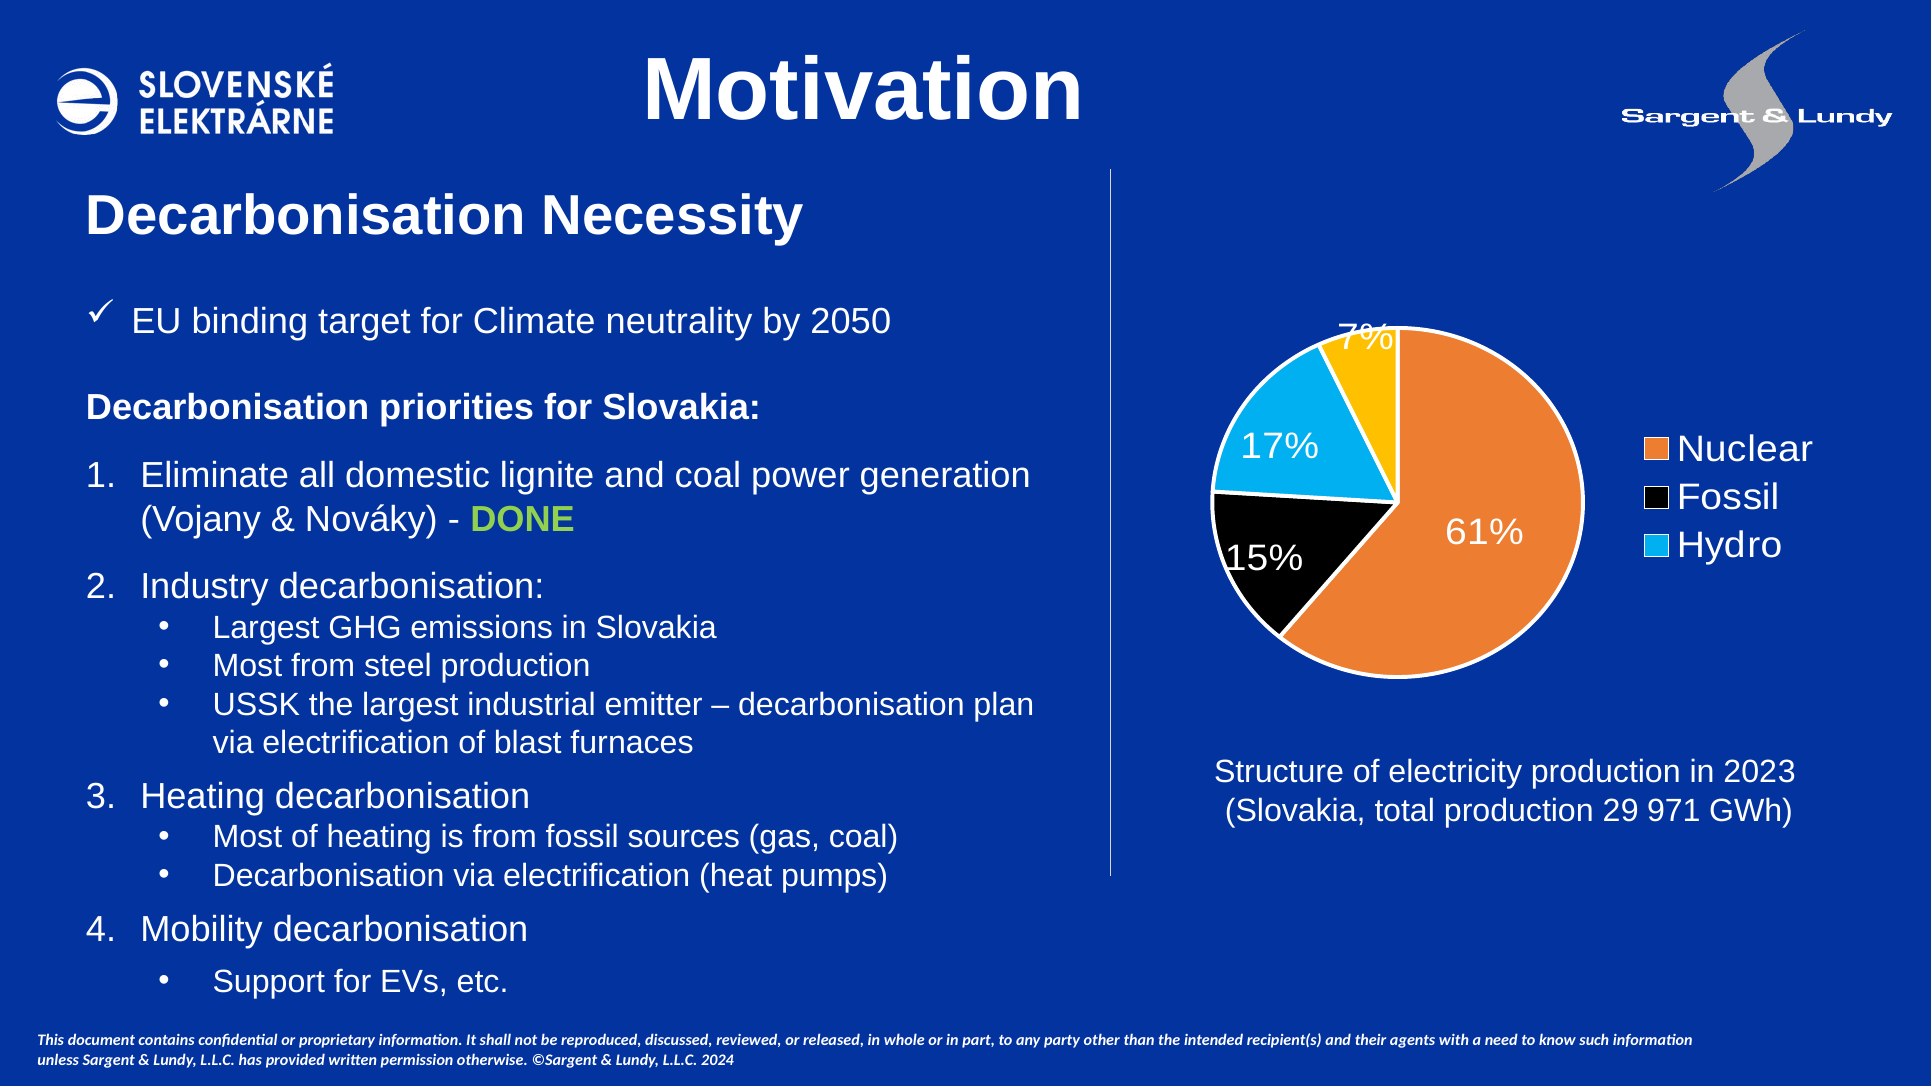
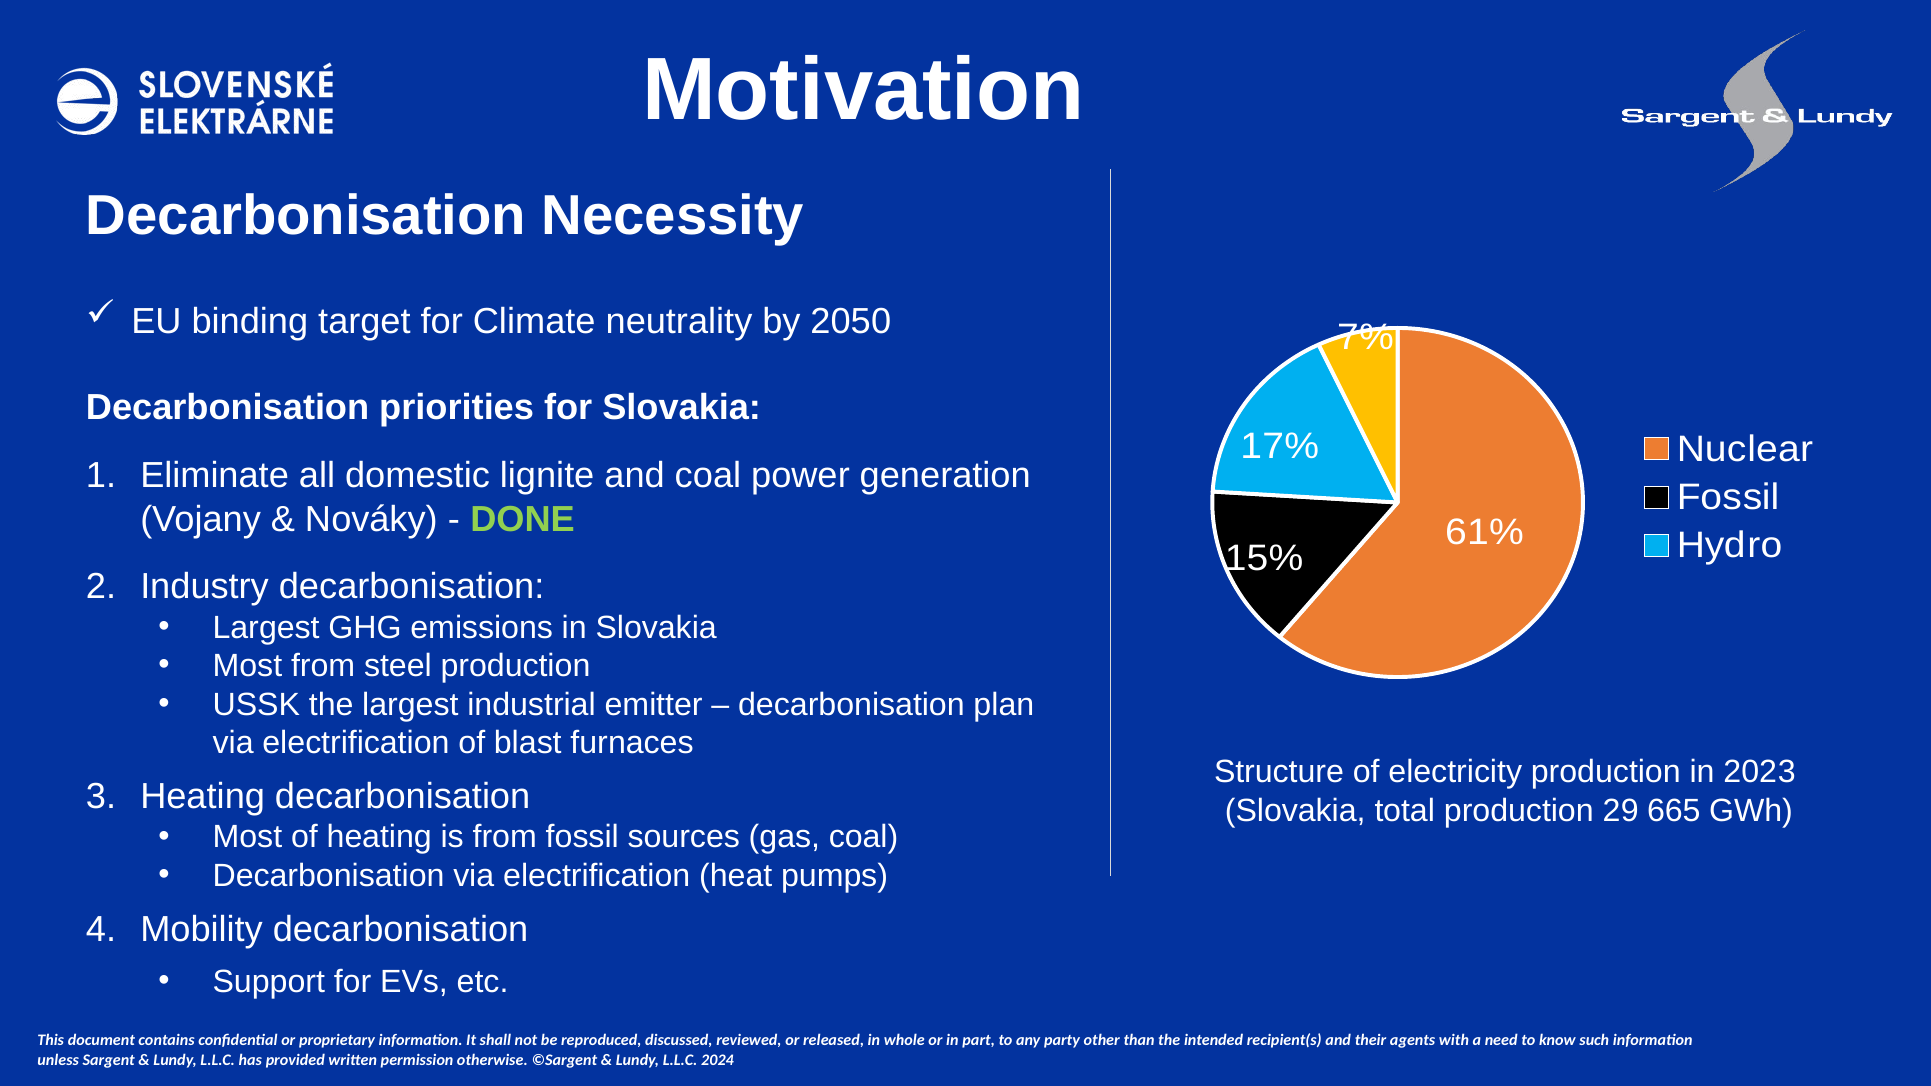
971: 971 -> 665
